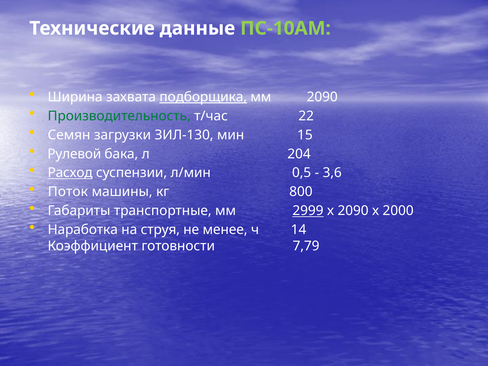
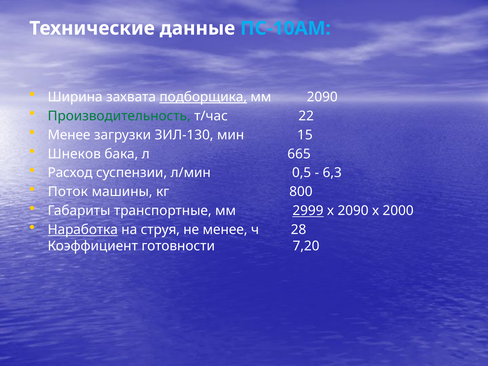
ПС-10АМ colour: light green -> light blue
Семян at (69, 135): Семян -> Менее
Рулевой: Рулевой -> Шнеков
204: 204 -> 665
Расход underline: present -> none
3,6: 3,6 -> 6,3
Наработка underline: none -> present
14: 14 -> 28
7,79: 7,79 -> 7,20
